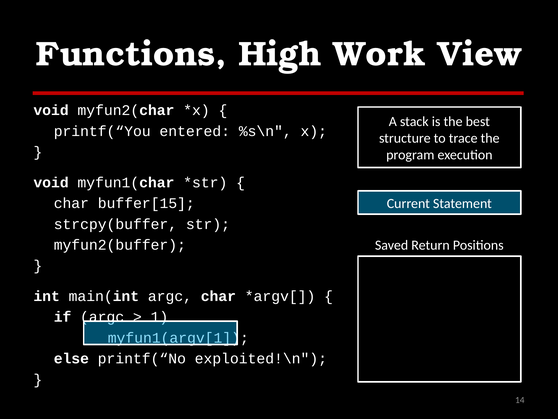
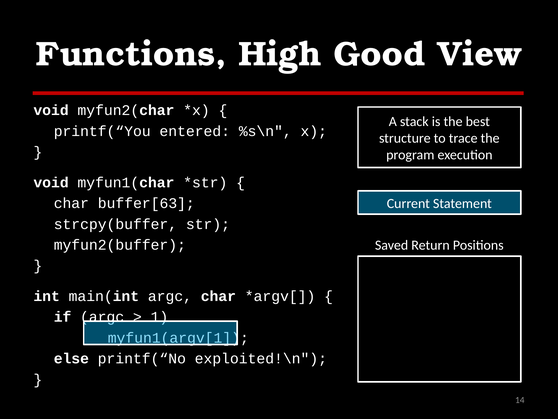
Work: Work -> Good
buffer[15: buffer[15 -> buffer[63
